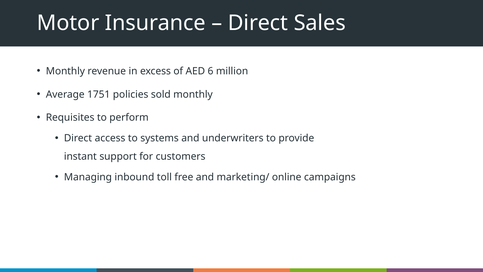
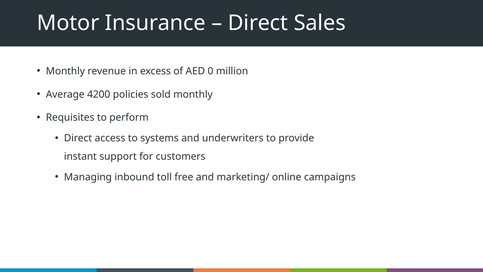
6: 6 -> 0
1751: 1751 -> 4200
